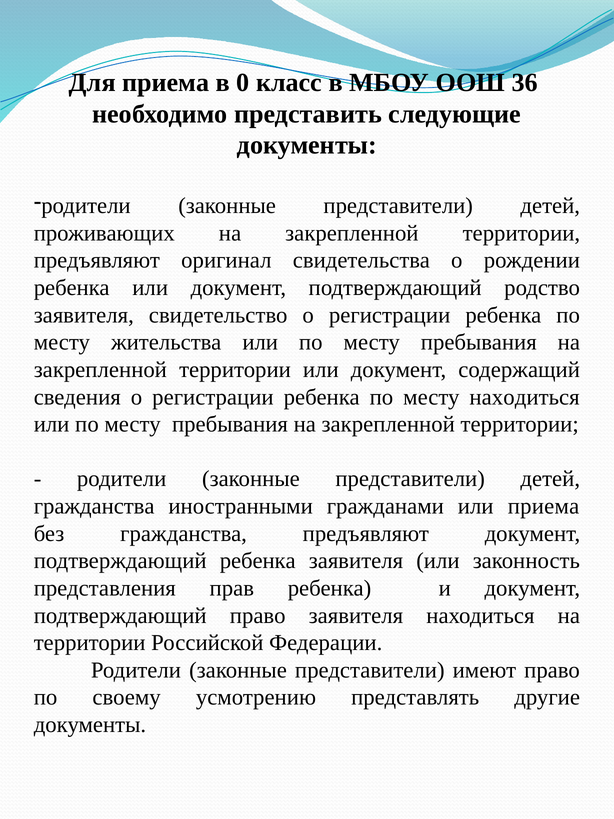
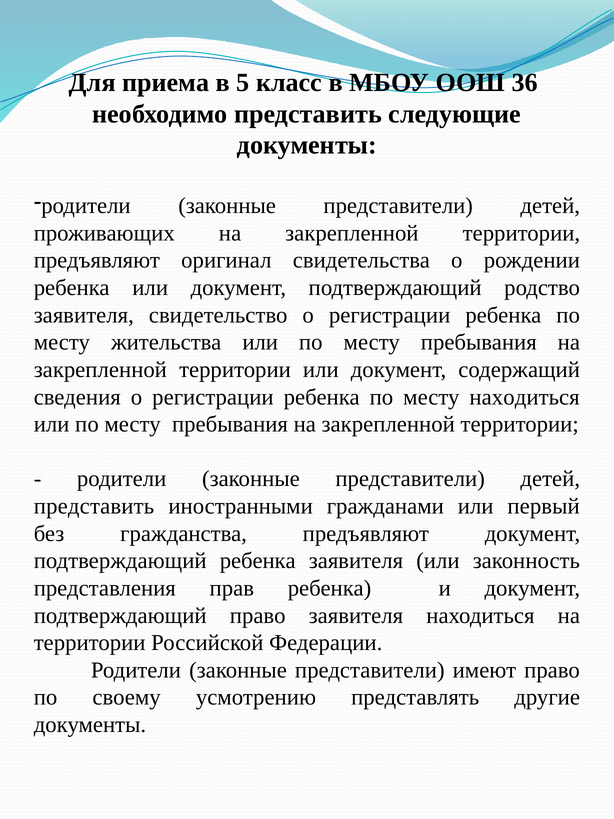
0: 0 -> 5
гражданства at (94, 506): гражданства -> представить
или приема: приема -> первый
